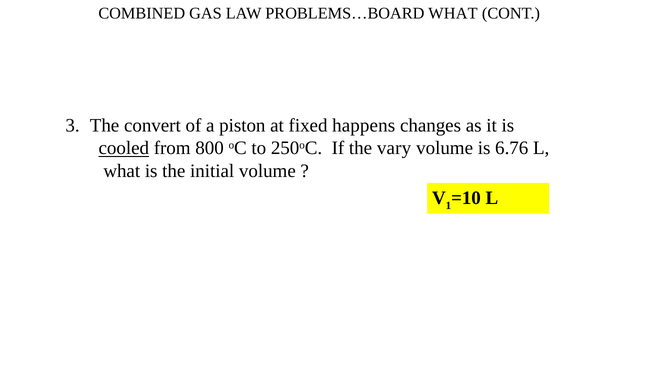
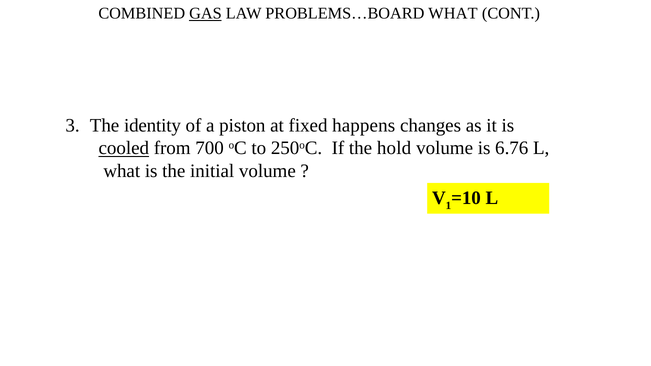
GAS underline: none -> present
convert: convert -> identity
800: 800 -> 700
vary: vary -> hold
